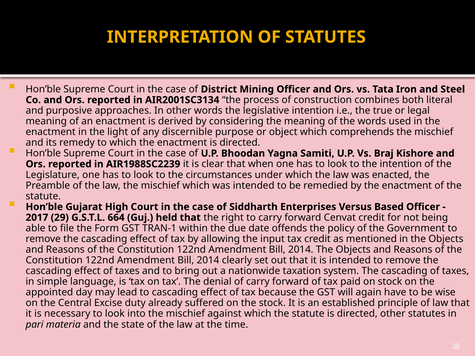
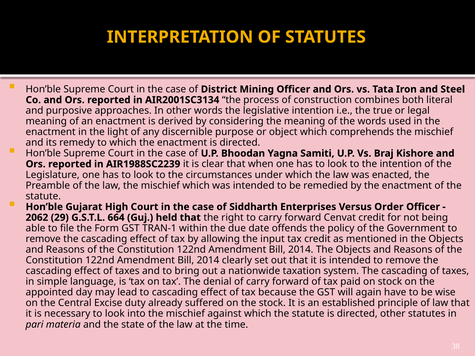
Based: Based -> Order
2017: 2017 -> 2062
